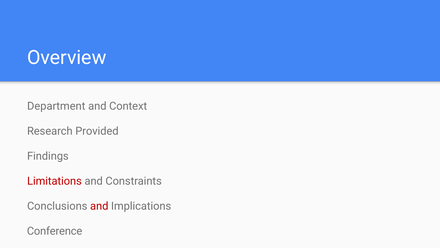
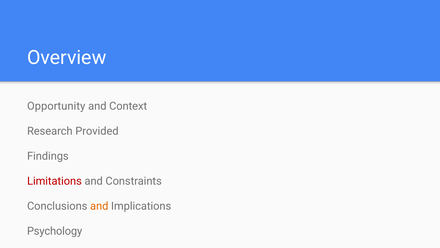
Department: Department -> Opportunity
and at (99, 206) colour: red -> orange
Conference: Conference -> Psychology
